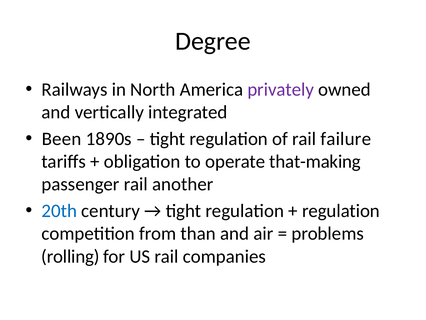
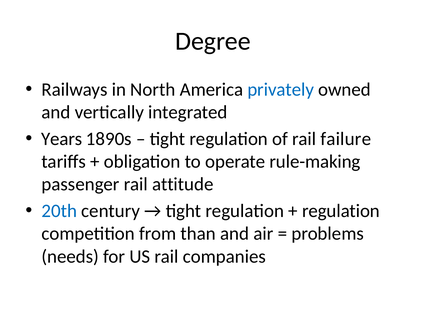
privately colour: purple -> blue
Been: Been -> Years
that-making: that-making -> rule-making
another: another -> attitude
rolling: rolling -> needs
